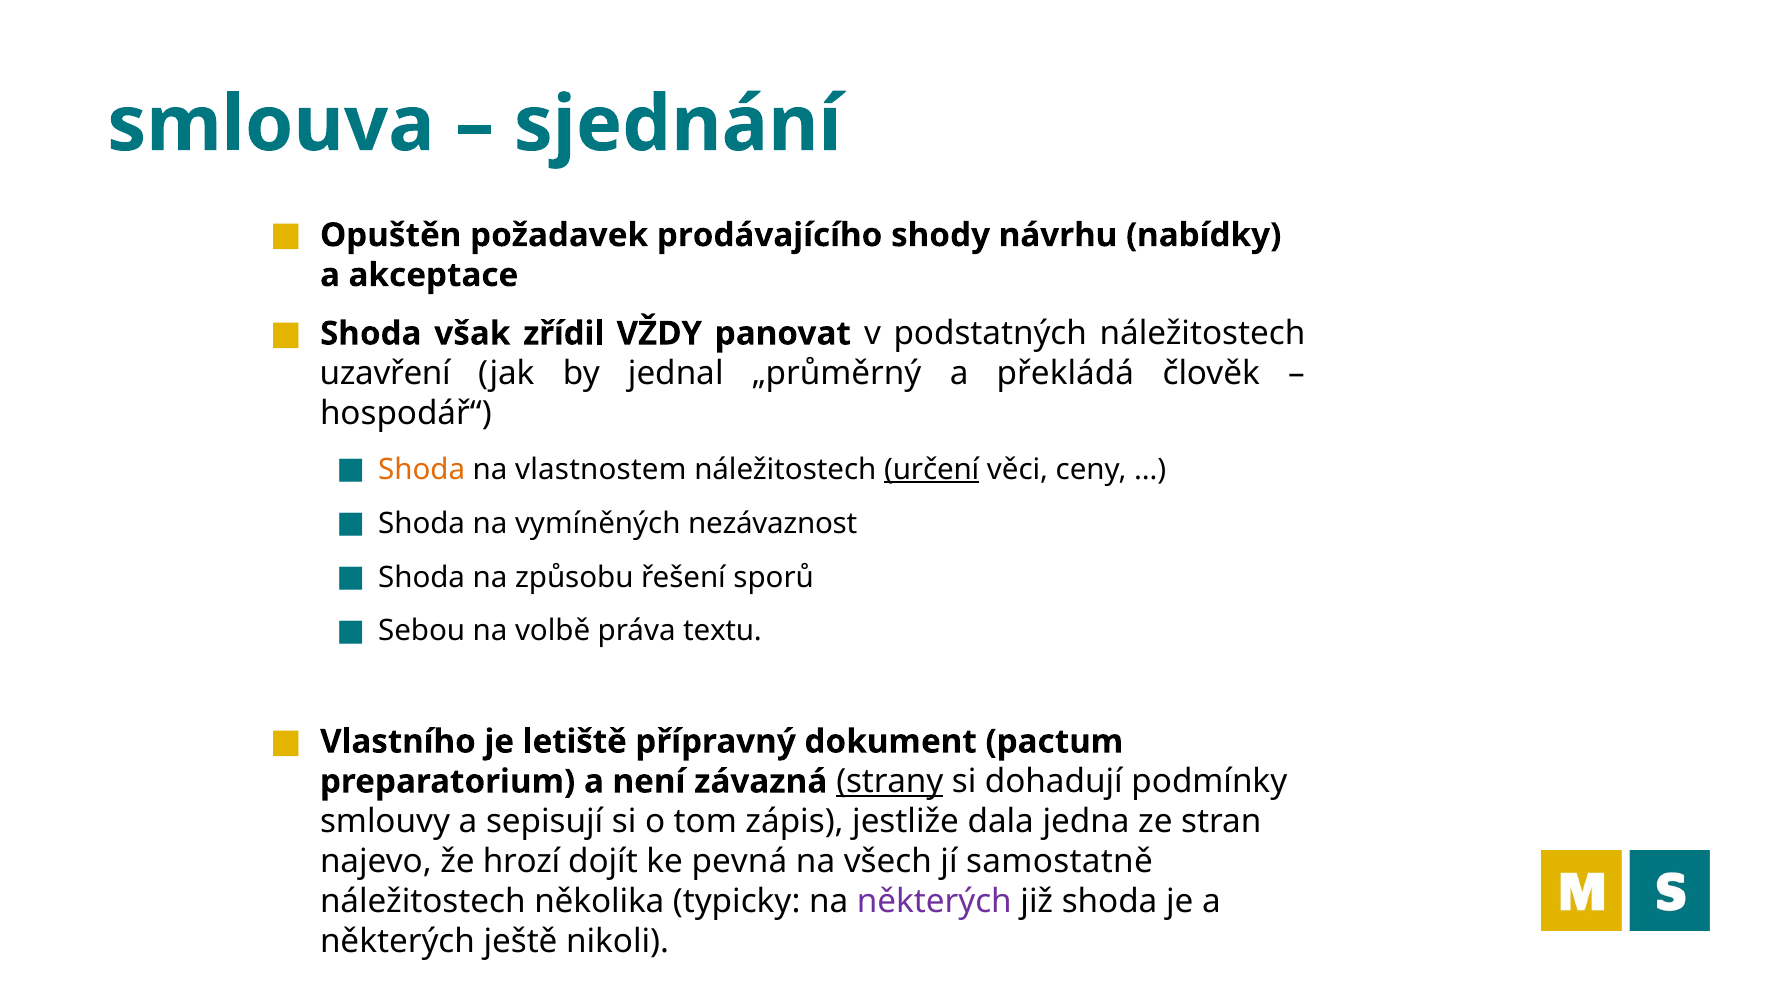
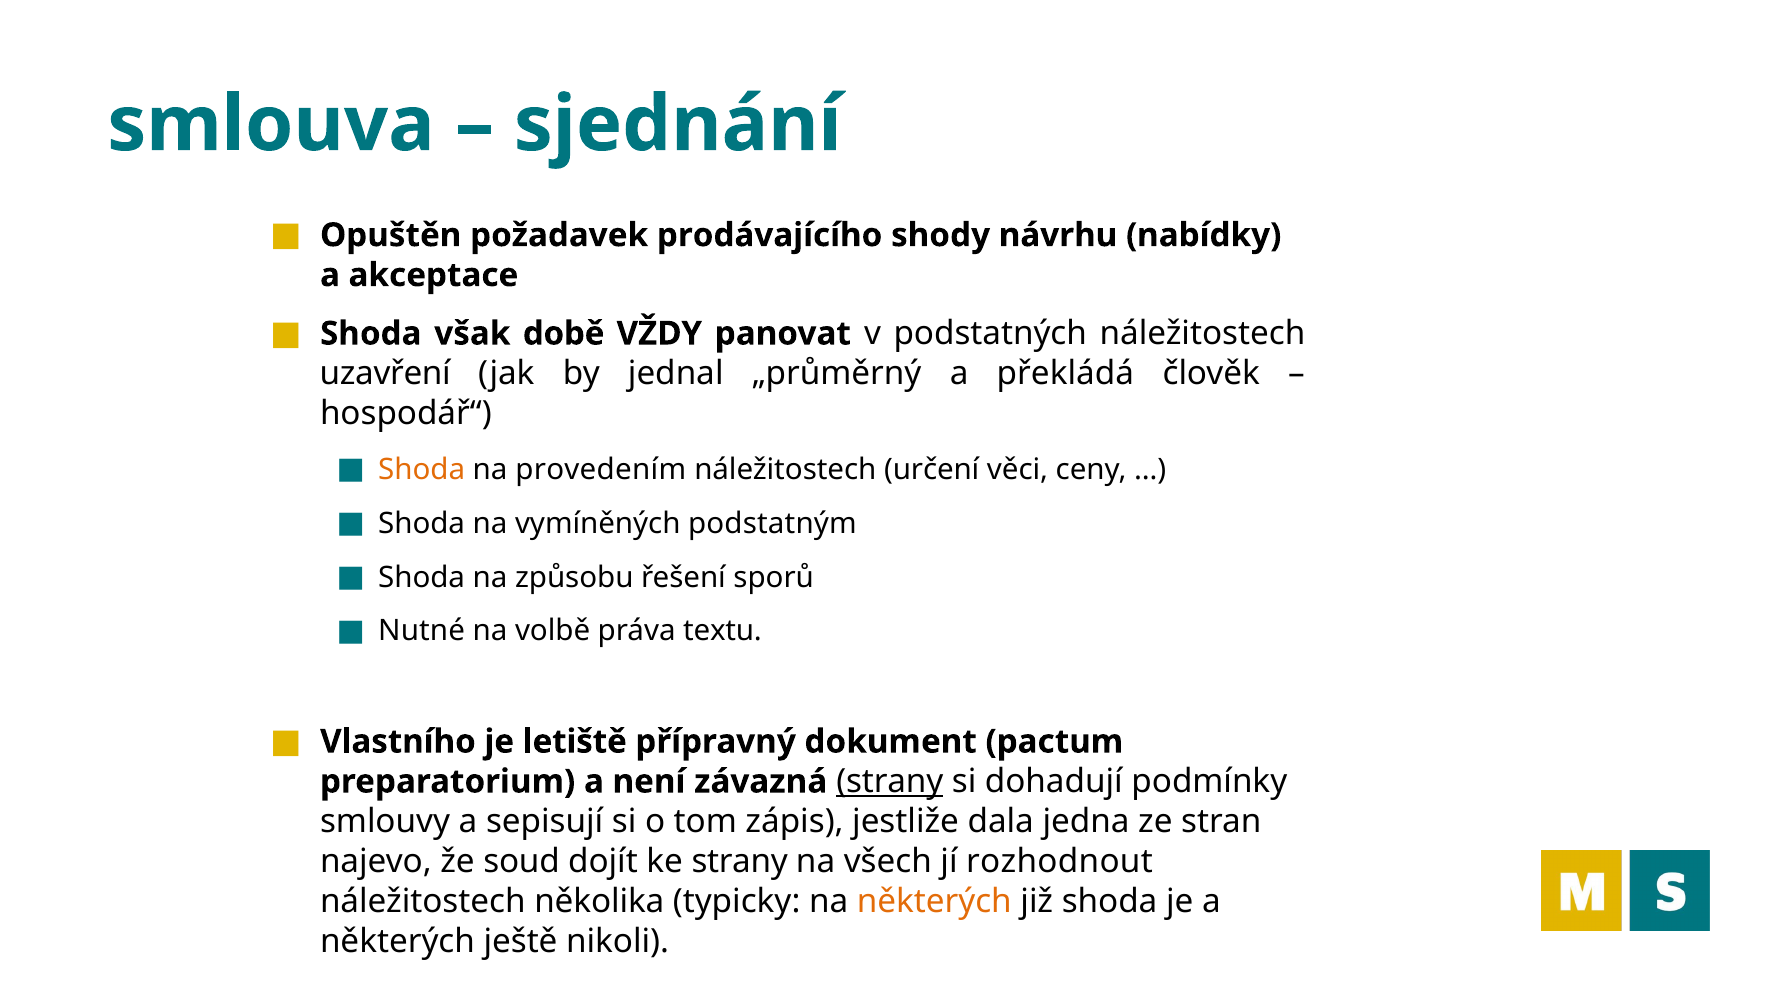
zřídil: zřídil -> době
vlastnostem: vlastnostem -> provedením
určení underline: present -> none
nezávaznost: nezávaznost -> podstatným
Sebou: Sebou -> Nutné
hrozí: hrozí -> soud
ke pevná: pevná -> strany
samostatně: samostatně -> rozhodnout
některých at (934, 901) colour: purple -> orange
